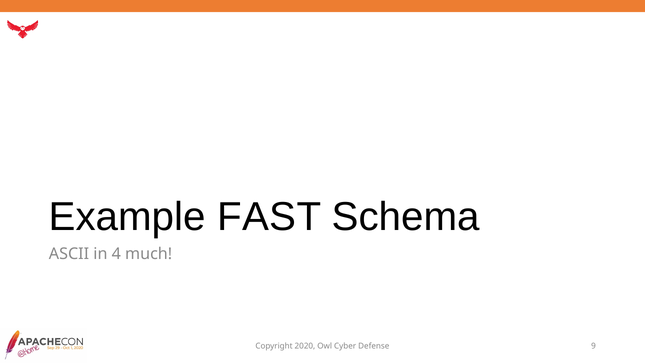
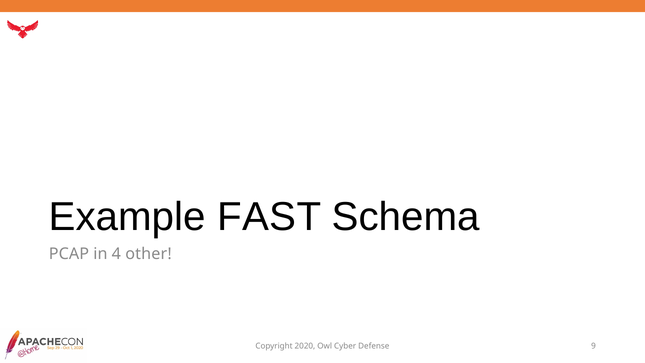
ASCII: ASCII -> PCAP
much: much -> other
